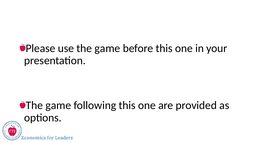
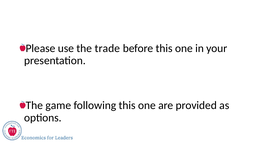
use the game: game -> trade
